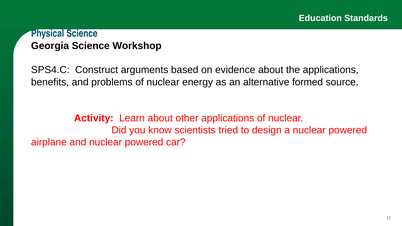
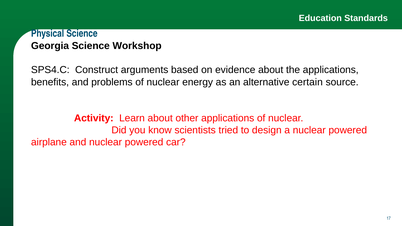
formed: formed -> certain
